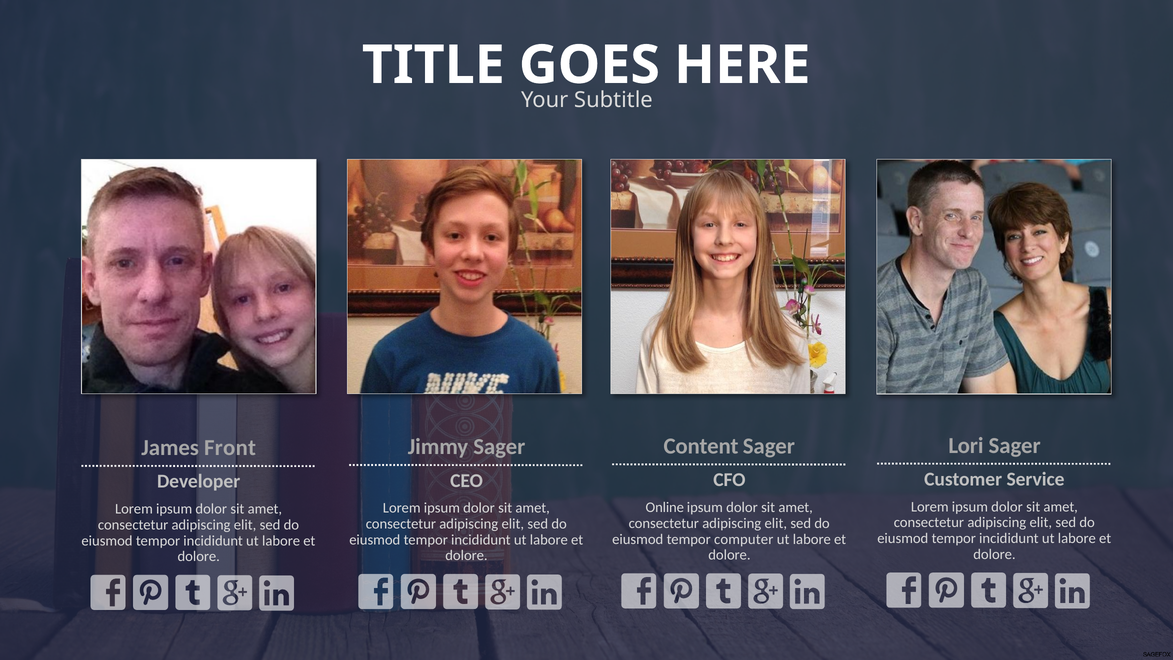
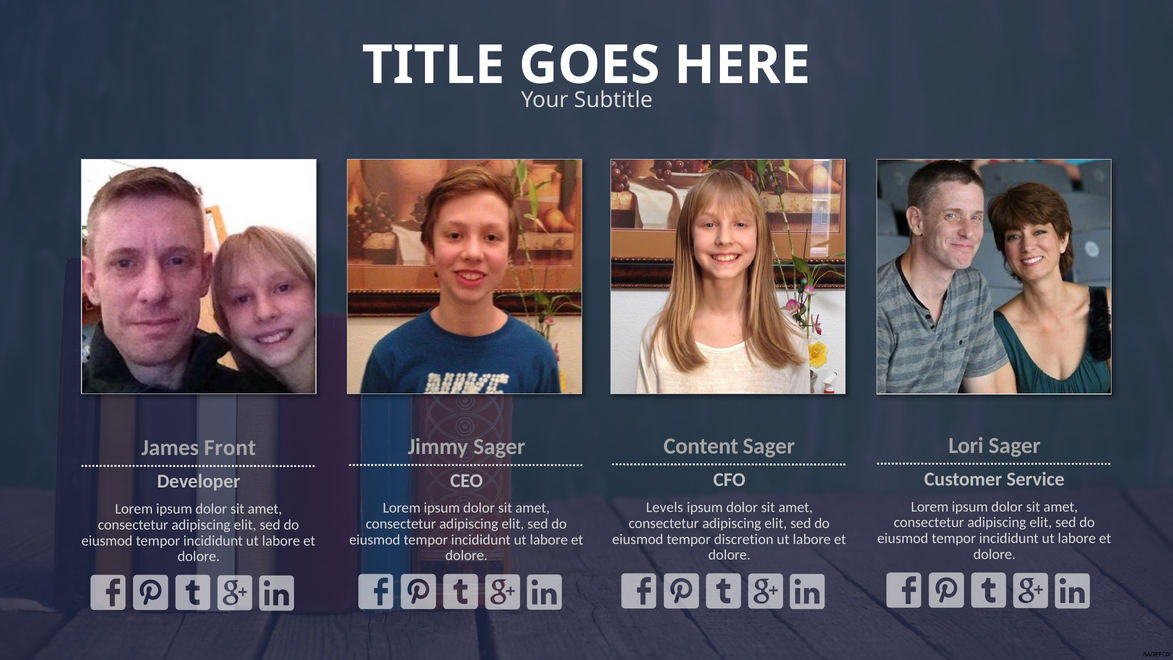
Online: Online -> Levels
computer: computer -> discretion
